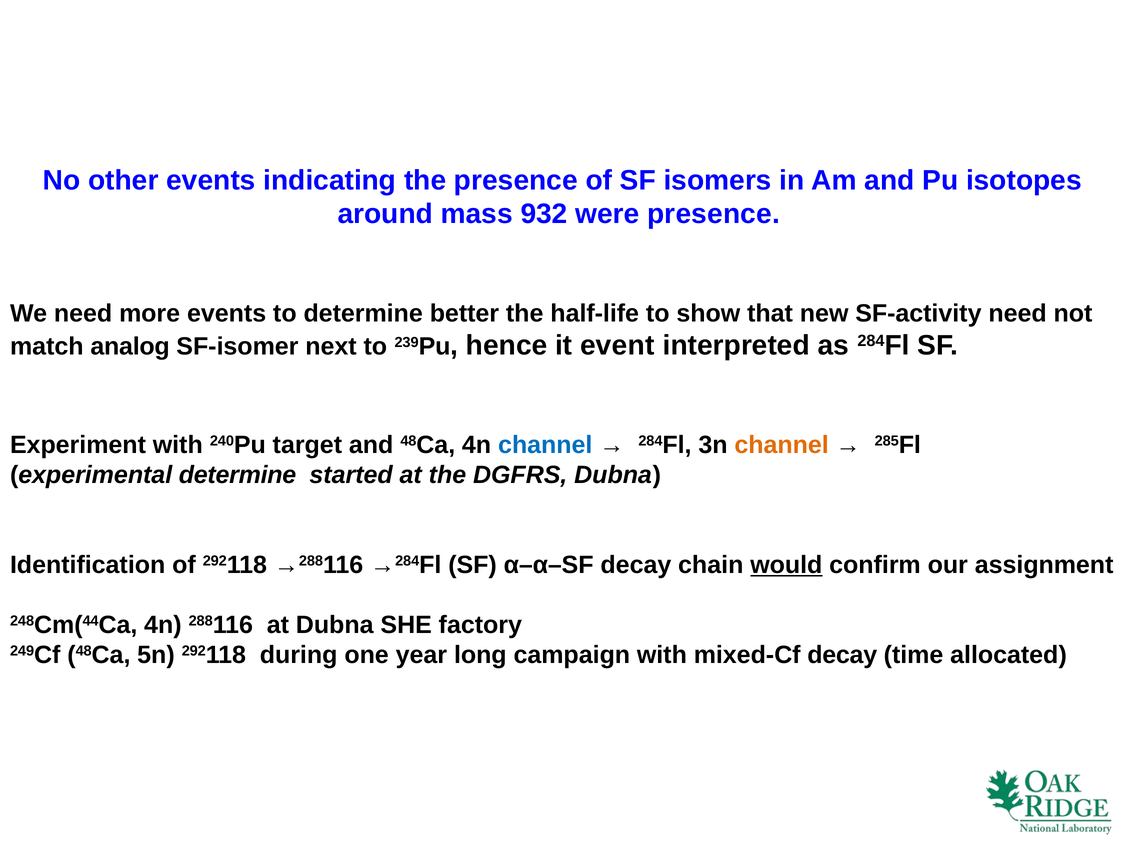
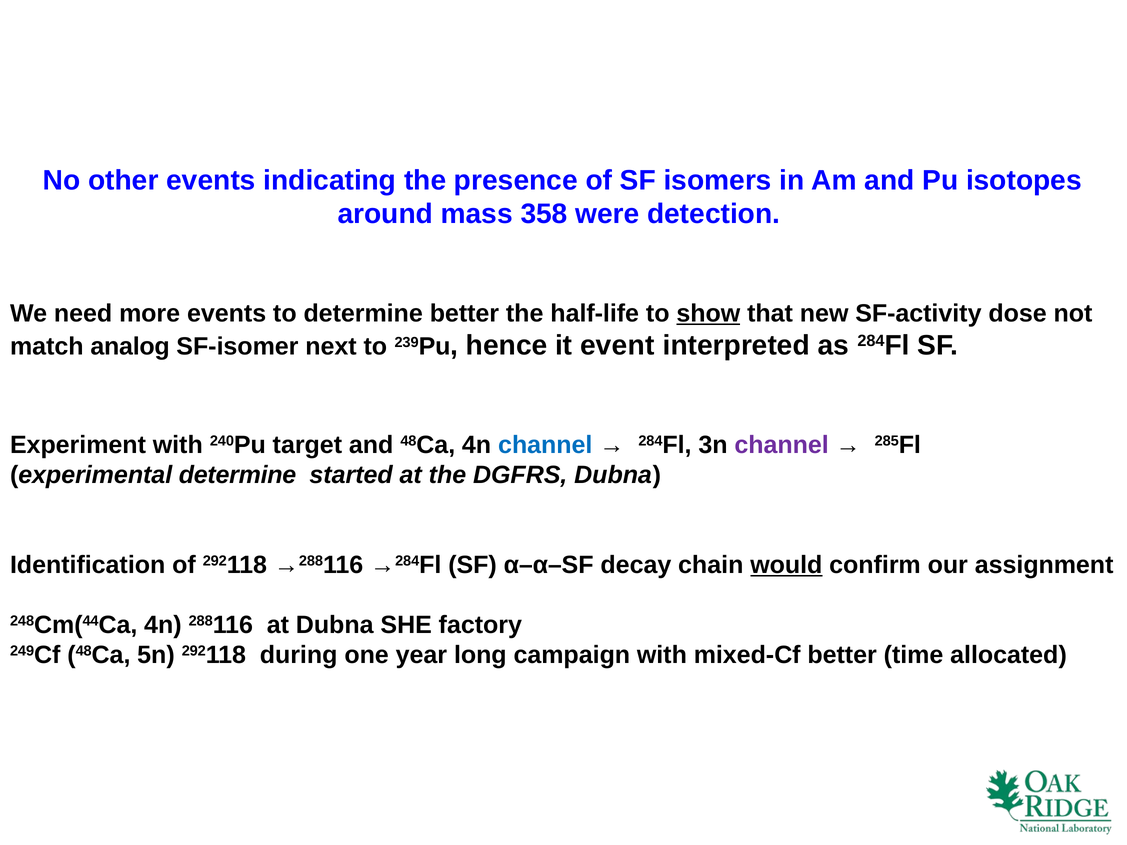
932: 932 -> 358
were presence: presence -> detection
show underline: none -> present
SF-activity need: need -> dose
channel at (782, 445) colour: orange -> purple
mixed-Cf decay: decay -> better
